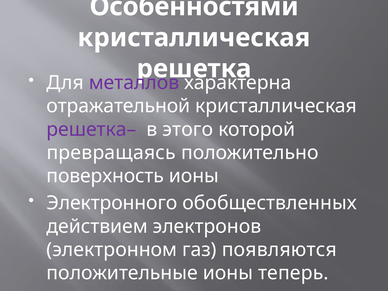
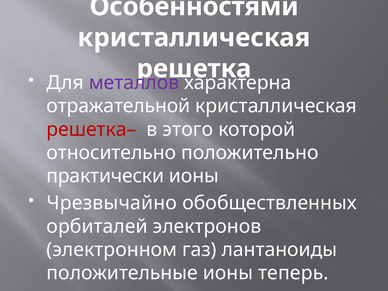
решетка– colour: purple -> red
превращаясь: превращаясь -> относительно
поверхность: поверхность -> практически
Электронного: Электронного -> Чрезвычайно
действием: действием -> орбиталей
появляются: появляются -> лантаноиды
